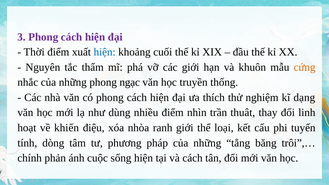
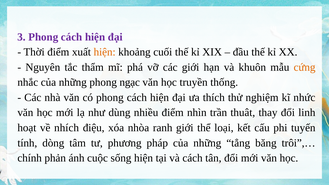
hiện at (105, 52) colour: blue -> orange
dạng: dạng -> nhức
khiến: khiến -> nhích
